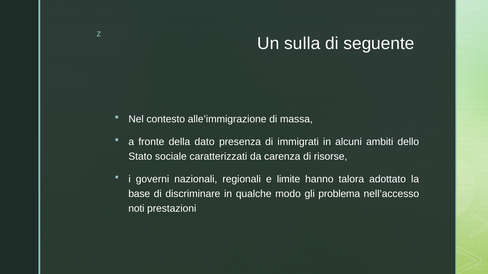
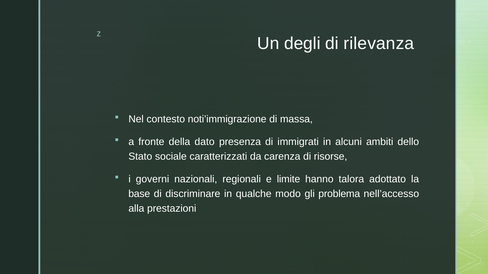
sulla: sulla -> degli
seguente: seguente -> rilevanza
alle’immigrazione: alle’immigrazione -> noti’immigrazione
noti: noti -> alla
